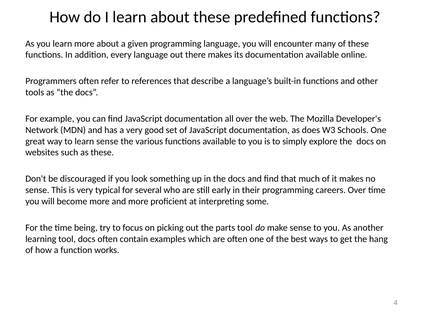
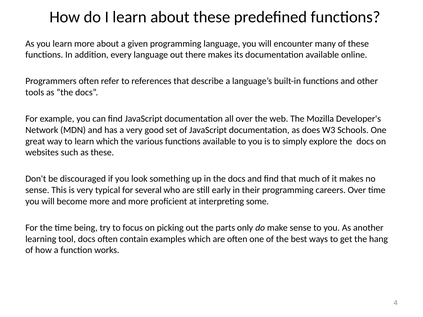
learn sense: sense -> which
parts tool: tool -> only
